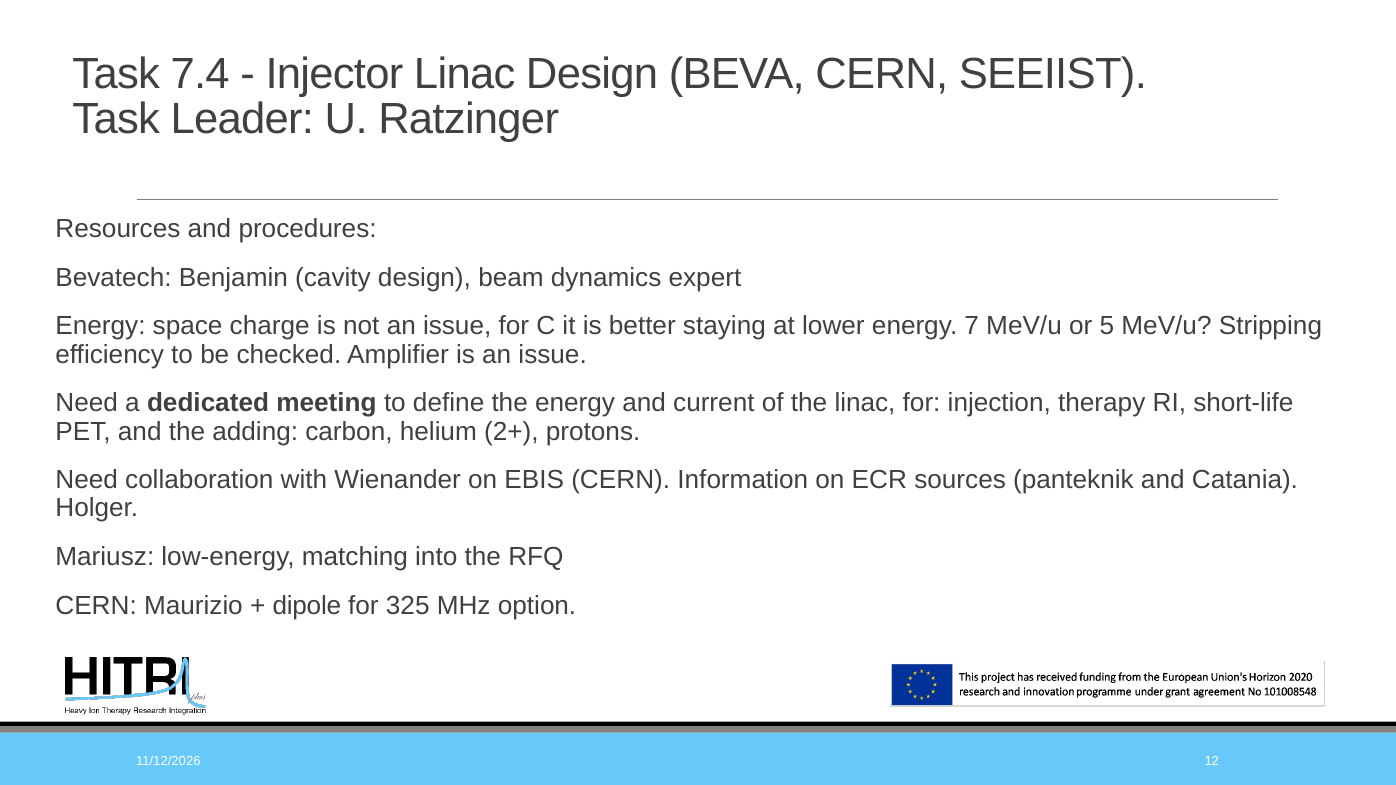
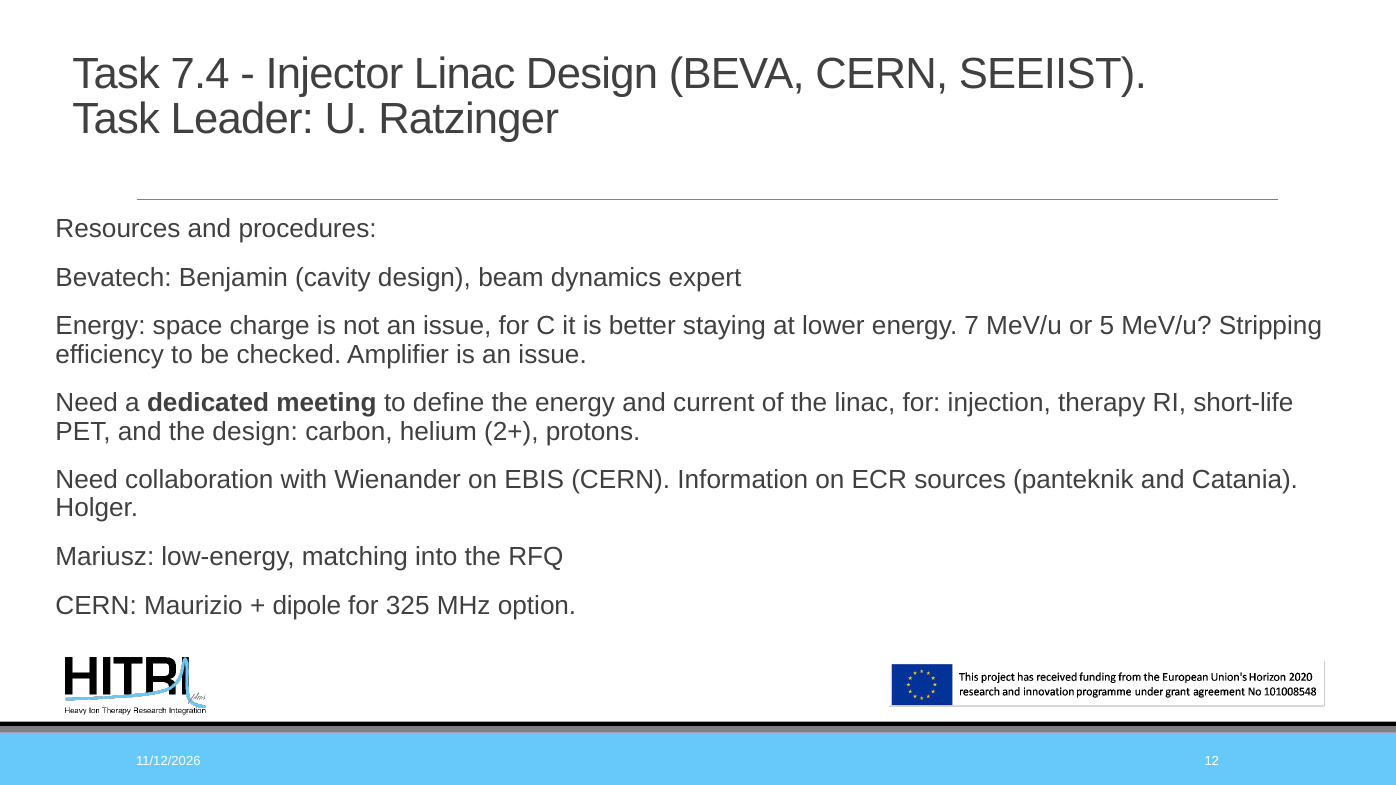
the adding: adding -> design
